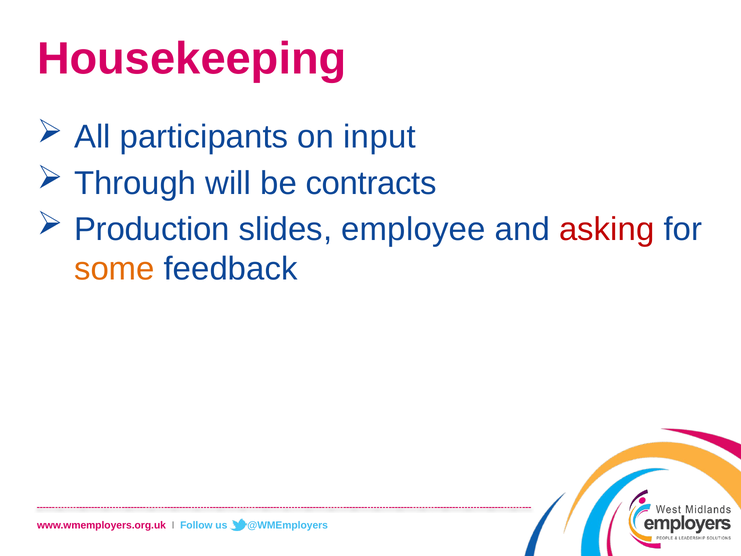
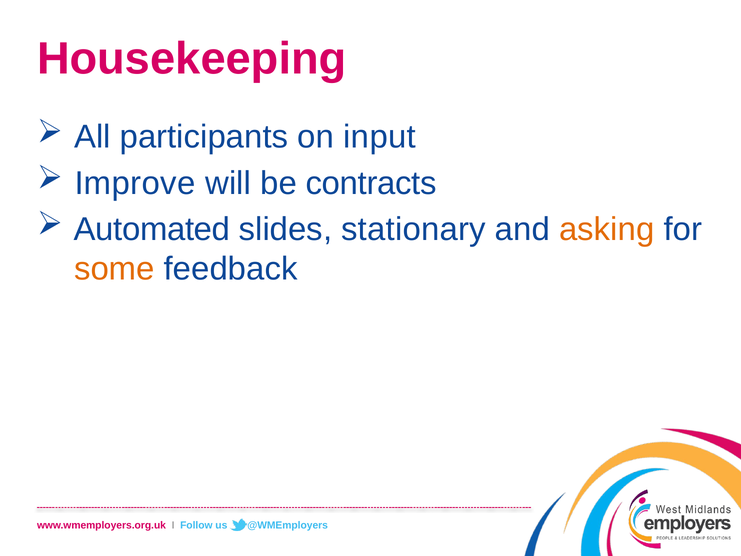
Through: Through -> Improve
Production: Production -> Automated
employee: employee -> stationary
asking colour: red -> orange
